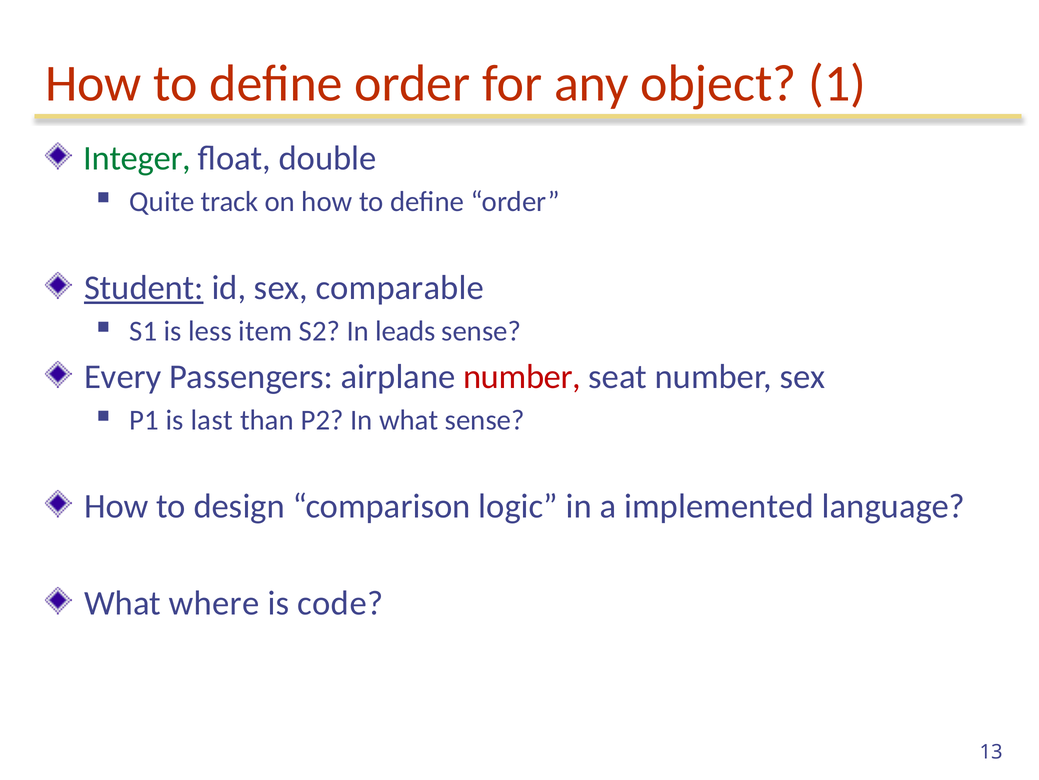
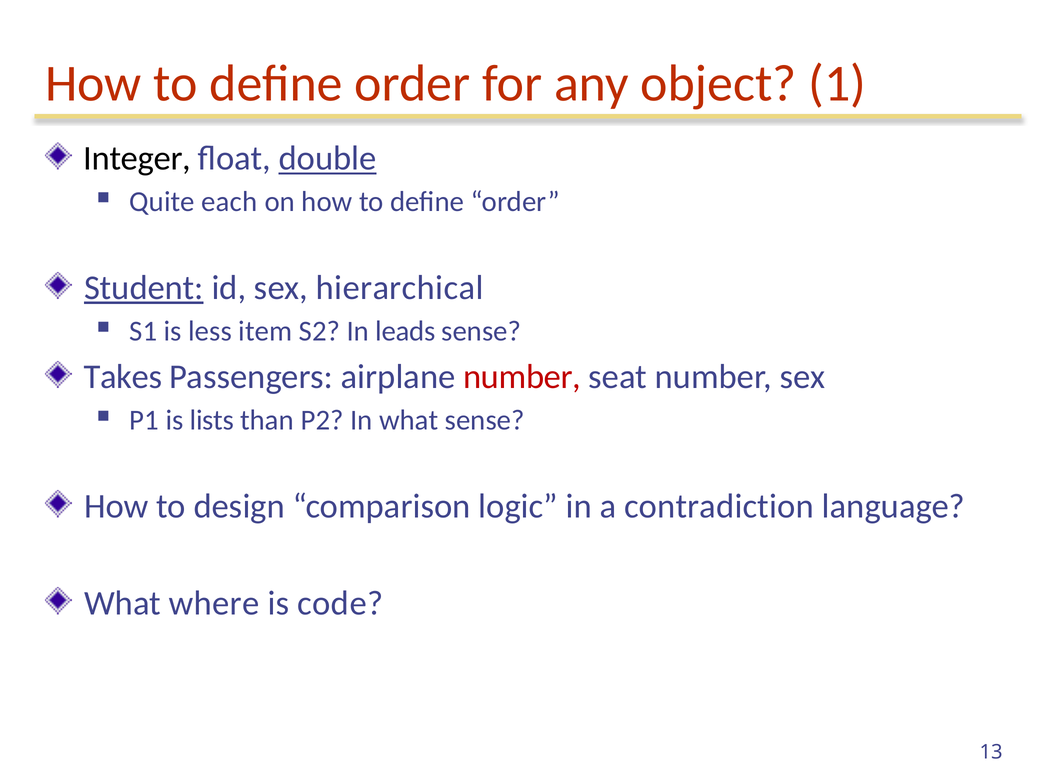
Integer colour: green -> black
double underline: none -> present
track: track -> each
comparable: comparable -> hierarchical
Every: Every -> Takes
last: last -> lists
implemented: implemented -> contradiction
